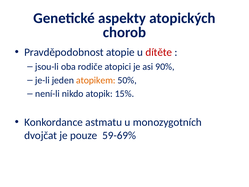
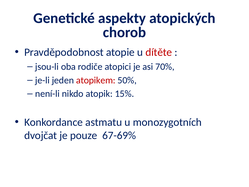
90%: 90% -> 70%
atopikem colour: orange -> red
59-69%: 59-69% -> 67-69%
